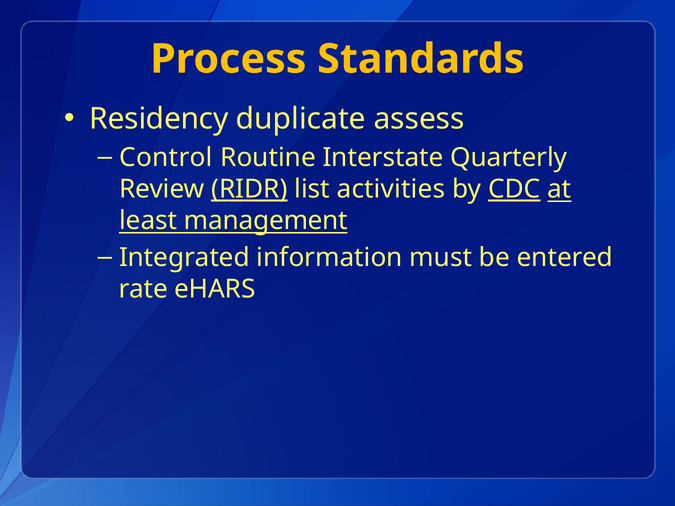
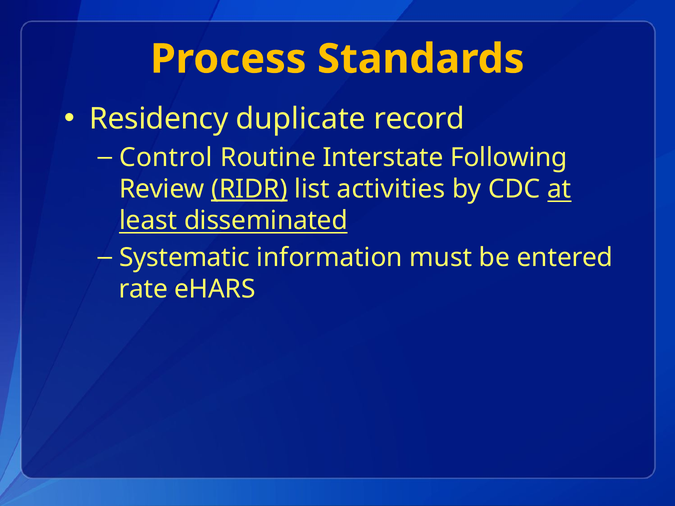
assess: assess -> record
Quarterly: Quarterly -> Following
CDC underline: present -> none
management: management -> disseminated
Integrated: Integrated -> Systematic
